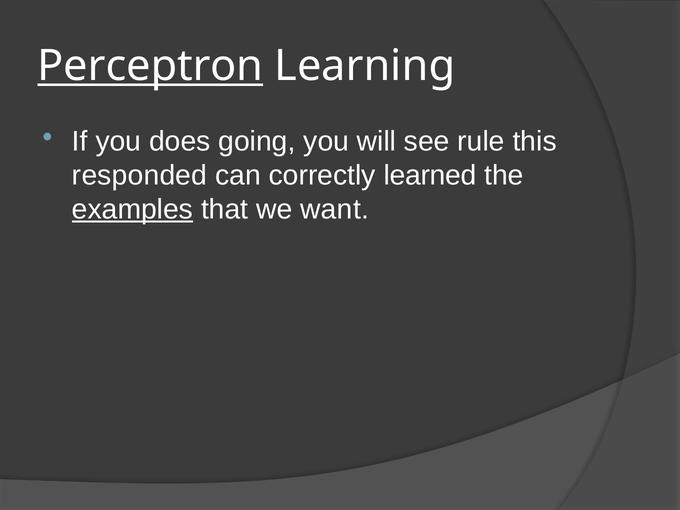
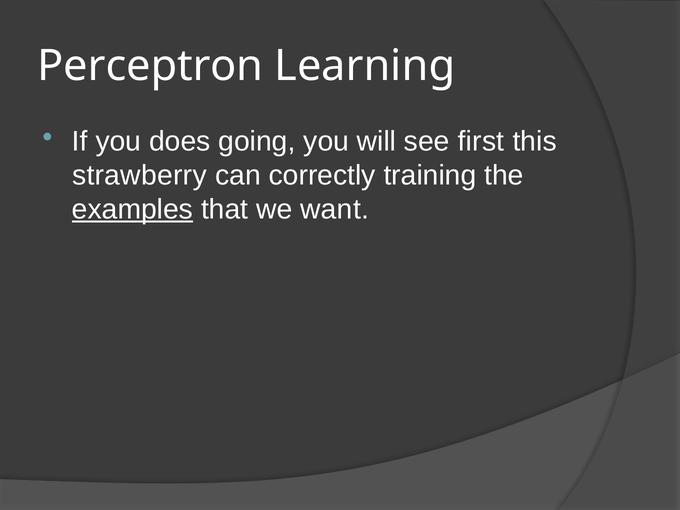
Perceptron underline: present -> none
rule: rule -> first
responded: responded -> strawberry
learned: learned -> training
